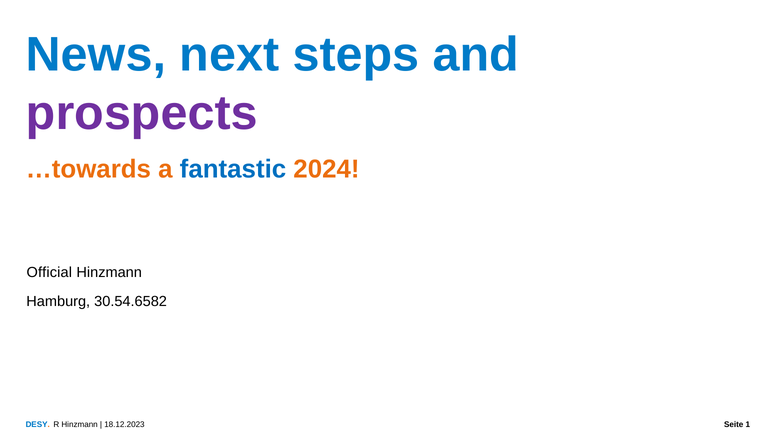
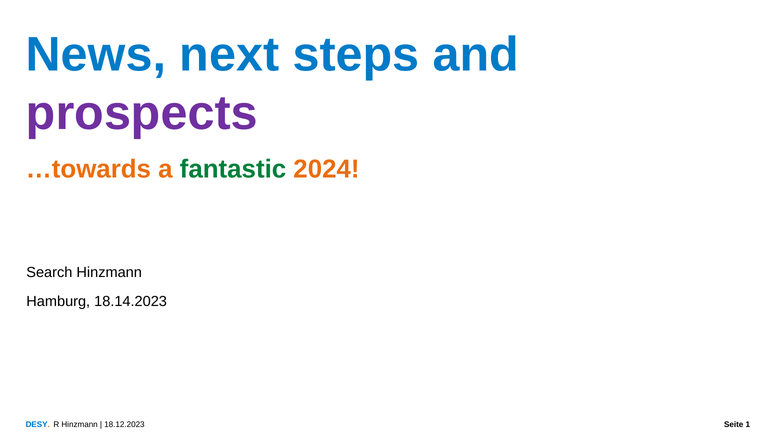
fantastic colour: blue -> green
Official: Official -> Search
30.54.6582: 30.54.6582 -> 18.14.2023
